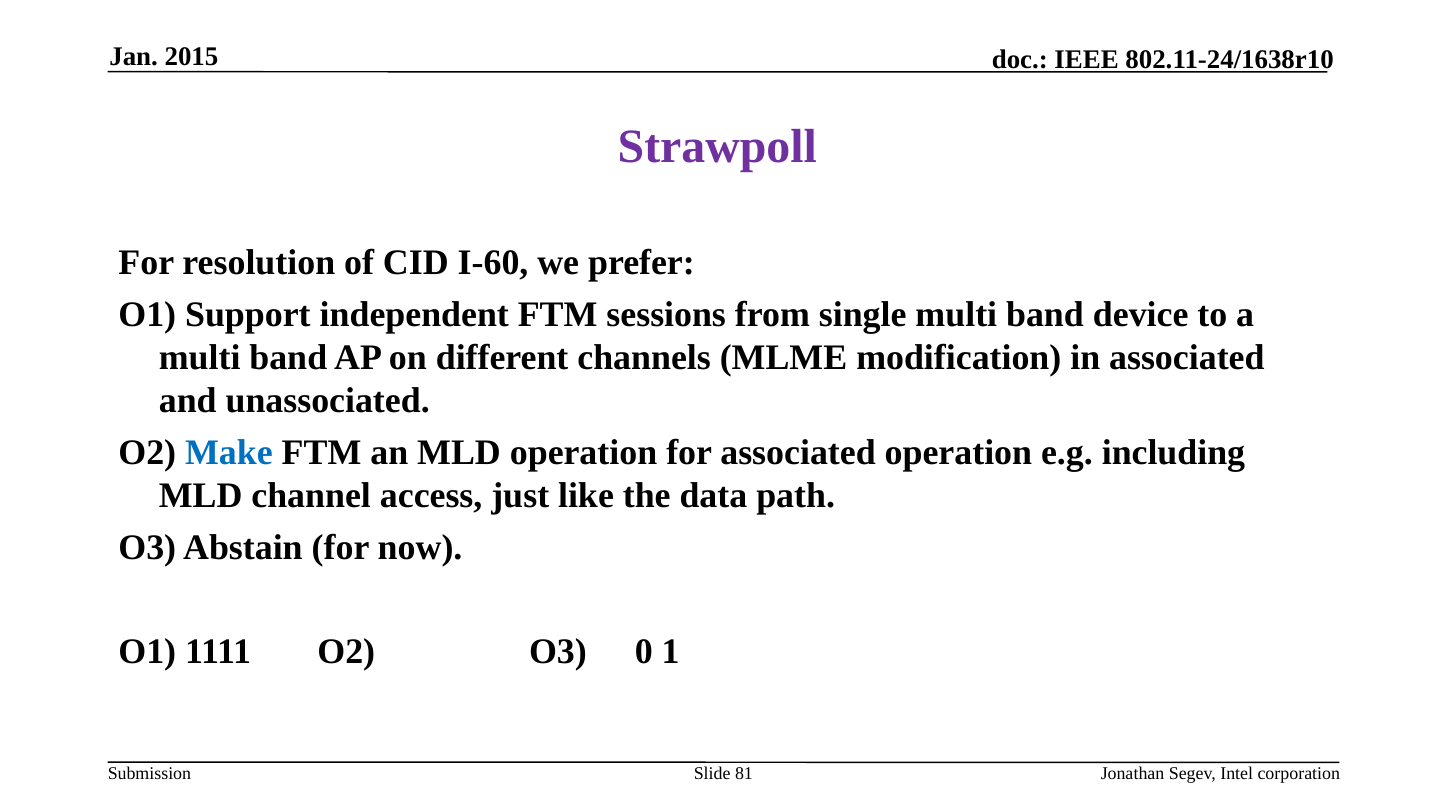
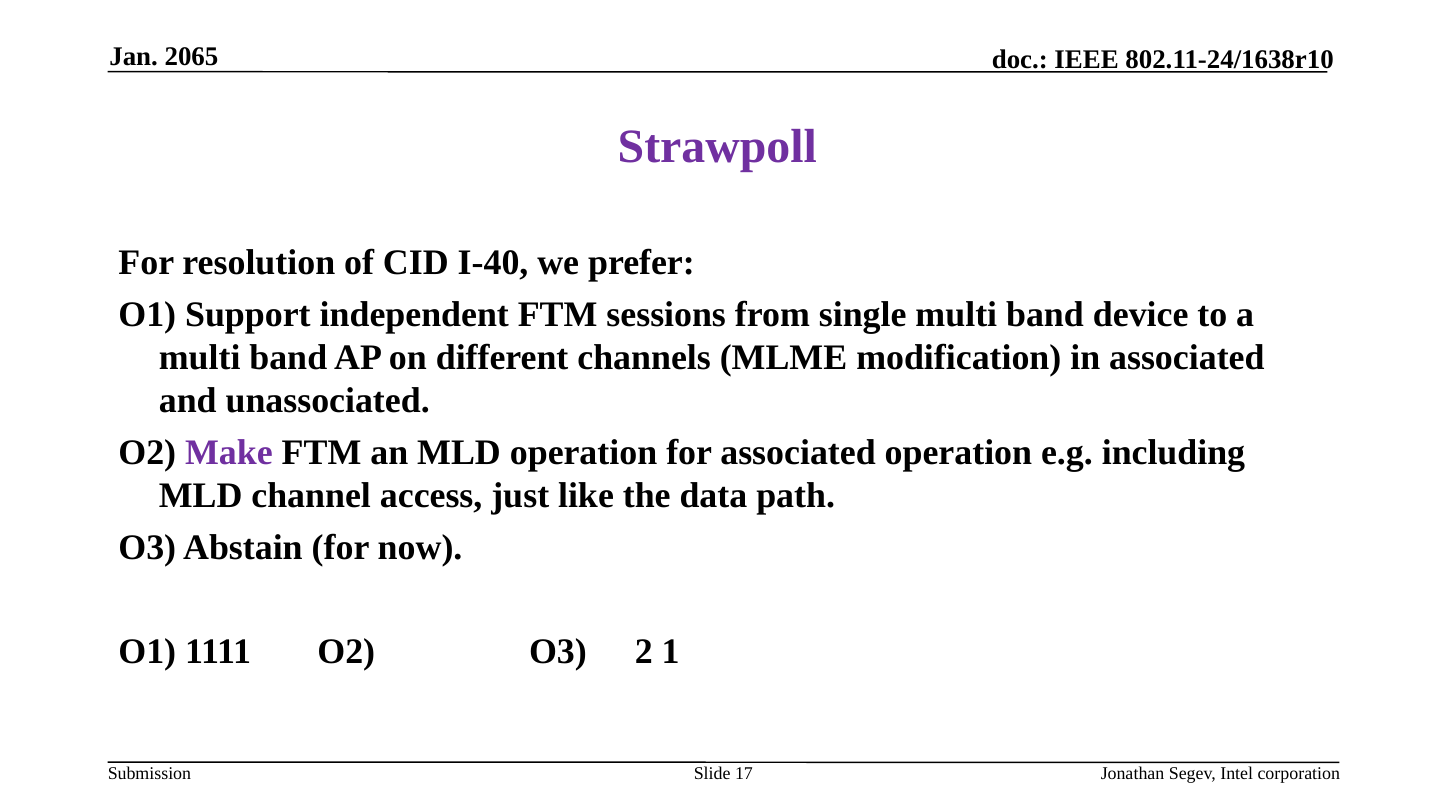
2015: 2015 -> 2065
I-60: I-60 -> I-40
Make colour: blue -> purple
0: 0 -> 2
81: 81 -> 17
